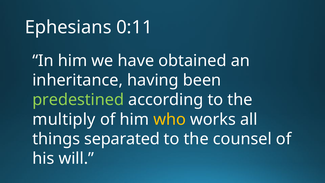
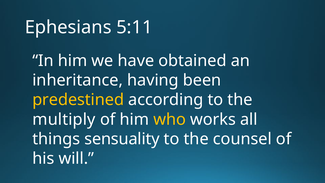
0:11: 0:11 -> 5:11
predestined colour: light green -> yellow
separated: separated -> sensuality
